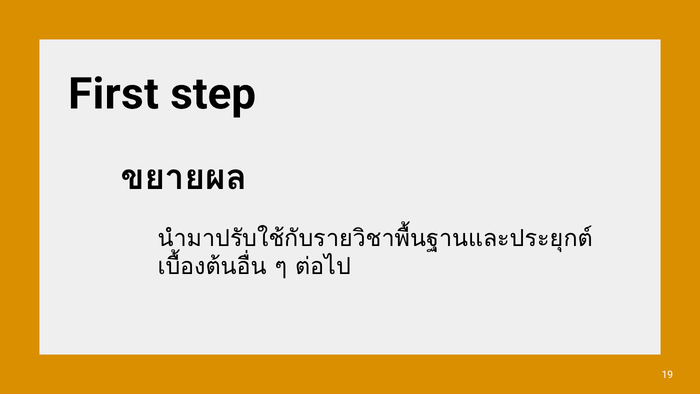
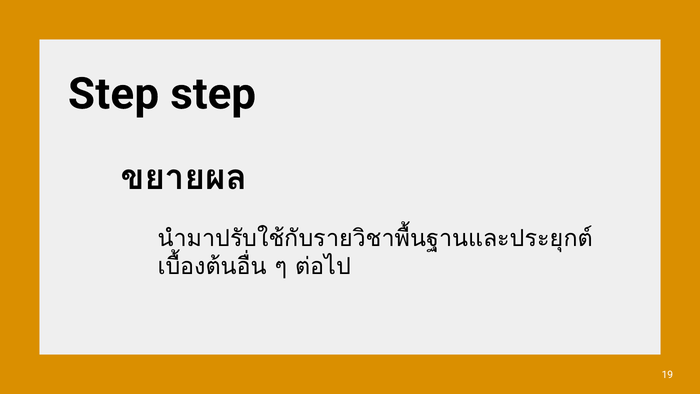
First at (113, 94): First -> Step
